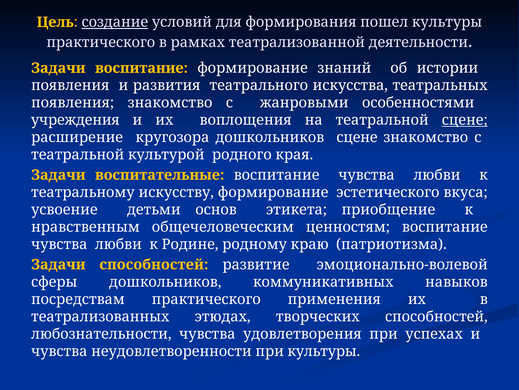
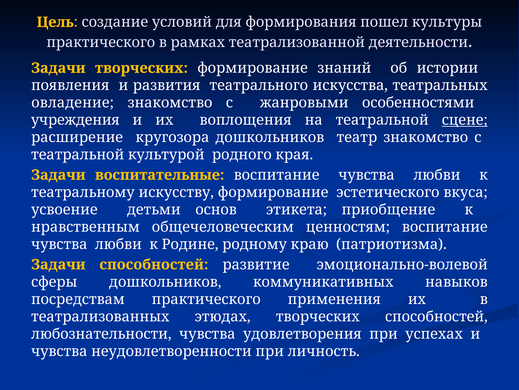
создание underline: present -> none
Задачи воспитание: воспитание -> творческих
появления at (73, 103): появления -> овладение
дошкольников сцене: сцене -> театр
при культуры: культуры -> личность
